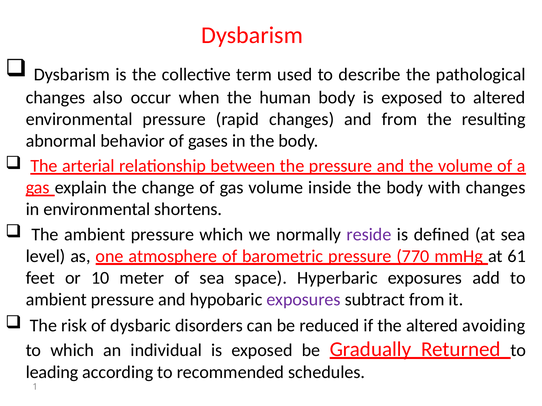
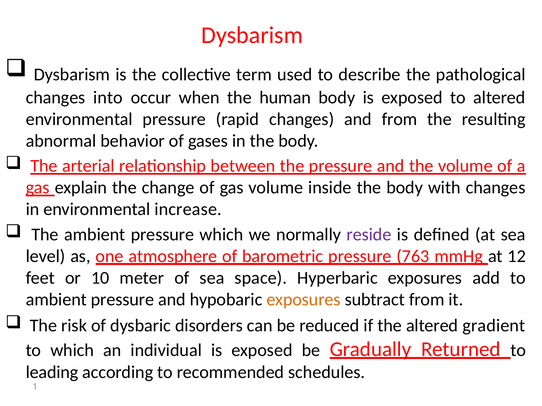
also: also -> into
shortens: shortens -> increase
770: 770 -> 763
61: 61 -> 12
exposures at (304, 300) colour: purple -> orange
avoiding: avoiding -> gradient
